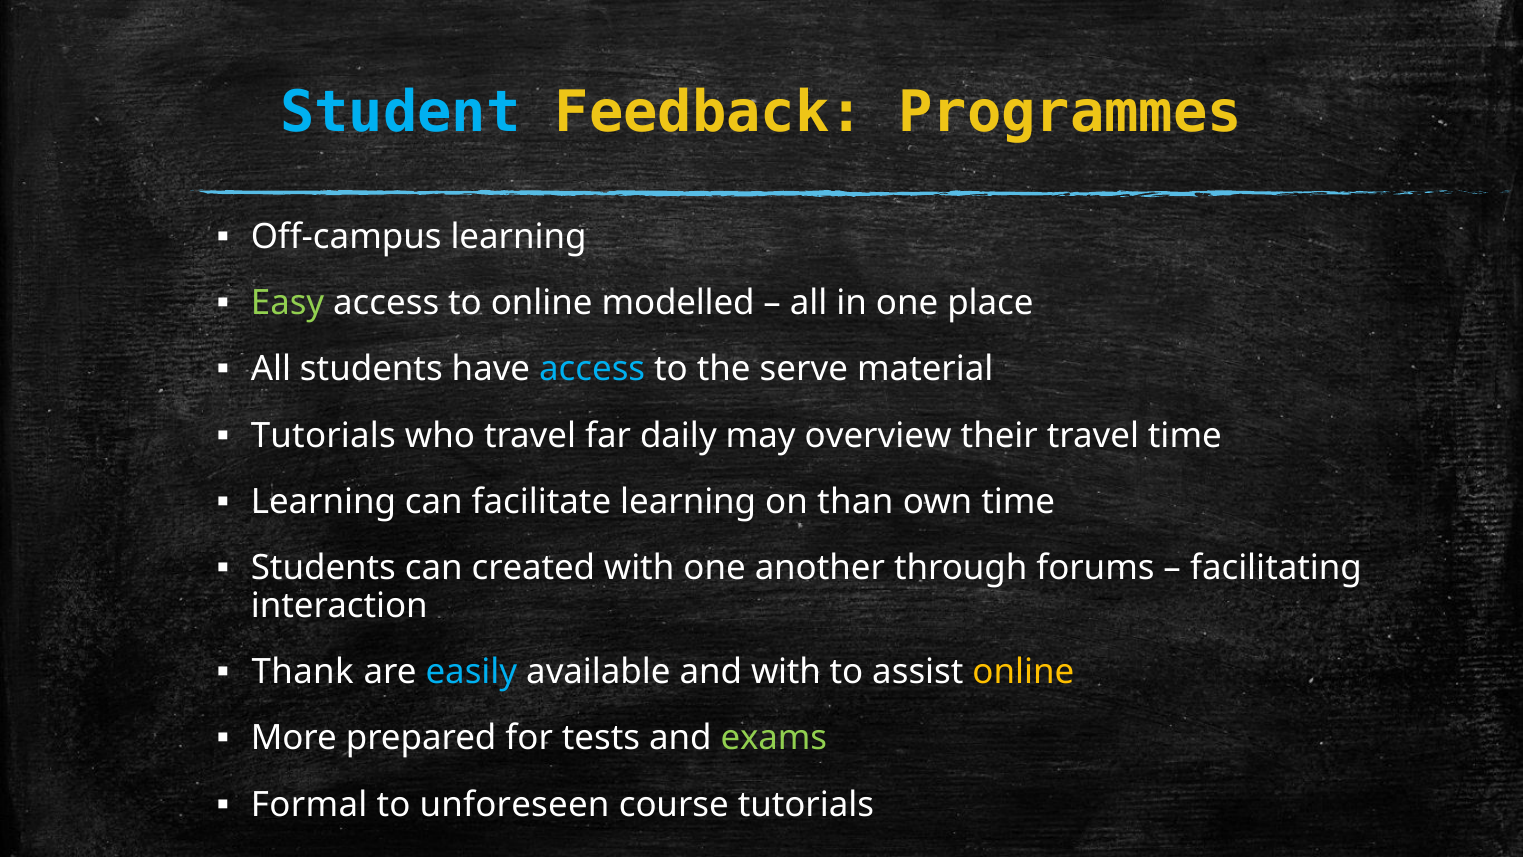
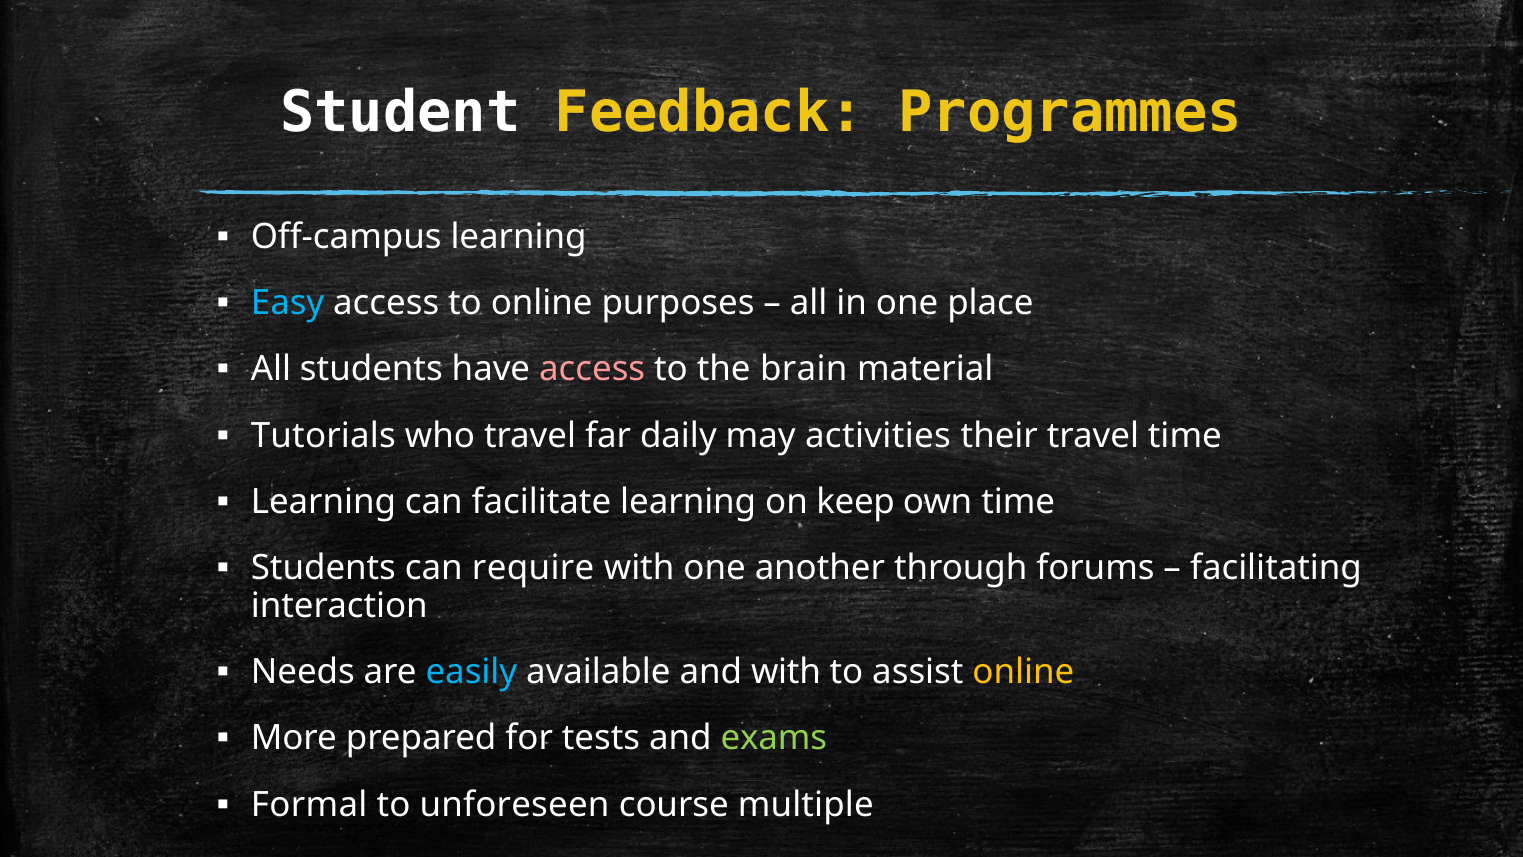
Student colour: light blue -> white
Easy colour: light green -> light blue
modelled: modelled -> purposes
access at (592, 369) colour: light blue -> pink
serve: serve -> brain
overview: overview -> activities
than: than -> keep
created: created -> require
Thank: Thank -> Needs
course tutorials: tutorials -> multiple
